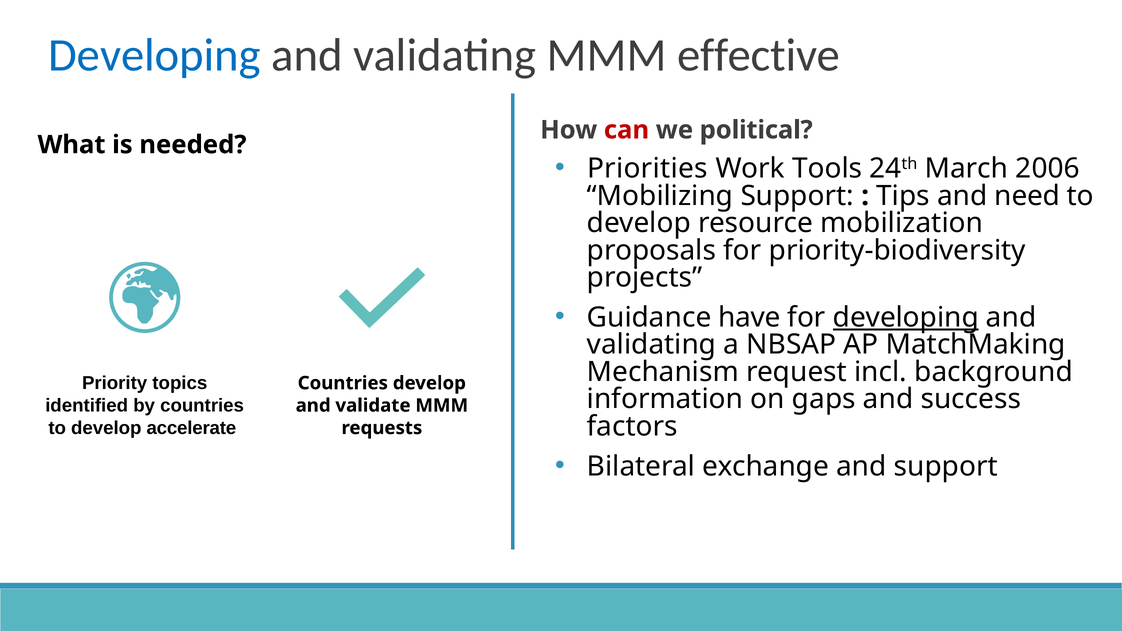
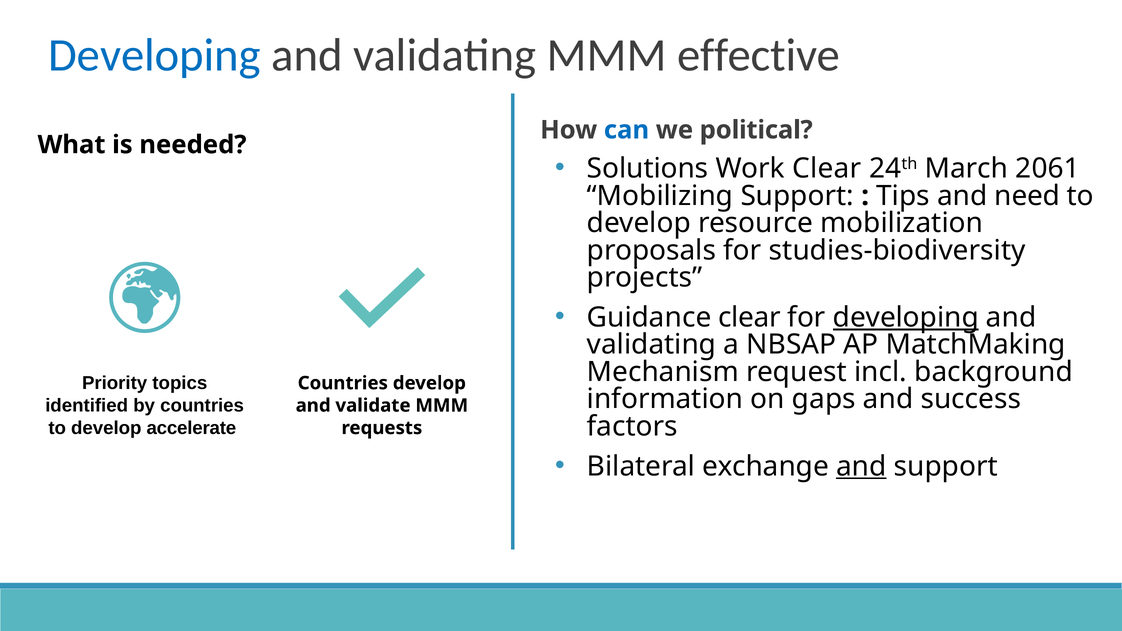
can colour: red -> blue
Priorities: Priorities -> Solutions
Work Tools: Tools -> Clear
2006: 2006 -> 2061
priority-biodiversity: priority-biodiversity -> studies-biodiversity
Guidance have: have -> clear
and at (861, 466) underline: none -> present
